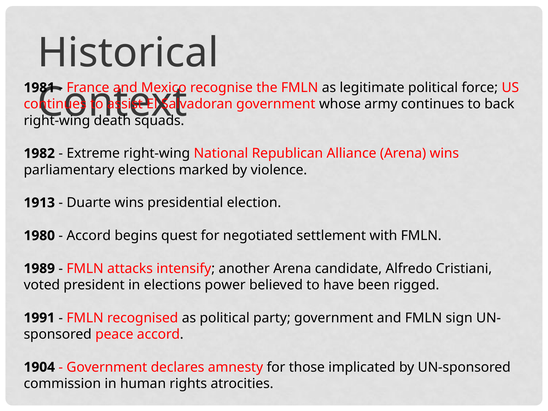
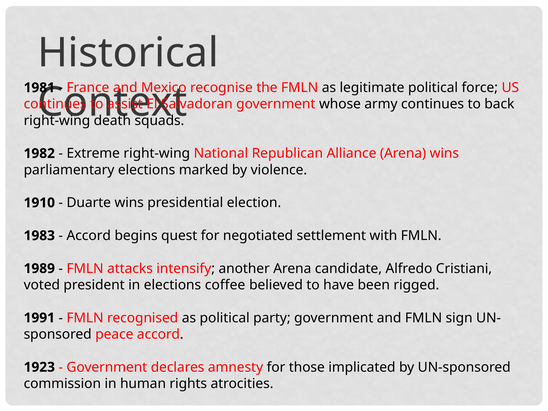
1913: 1913 -> 1910
1980: 1980 -> 1983
power: power -> coffee
1904: 1904 -> 1923
